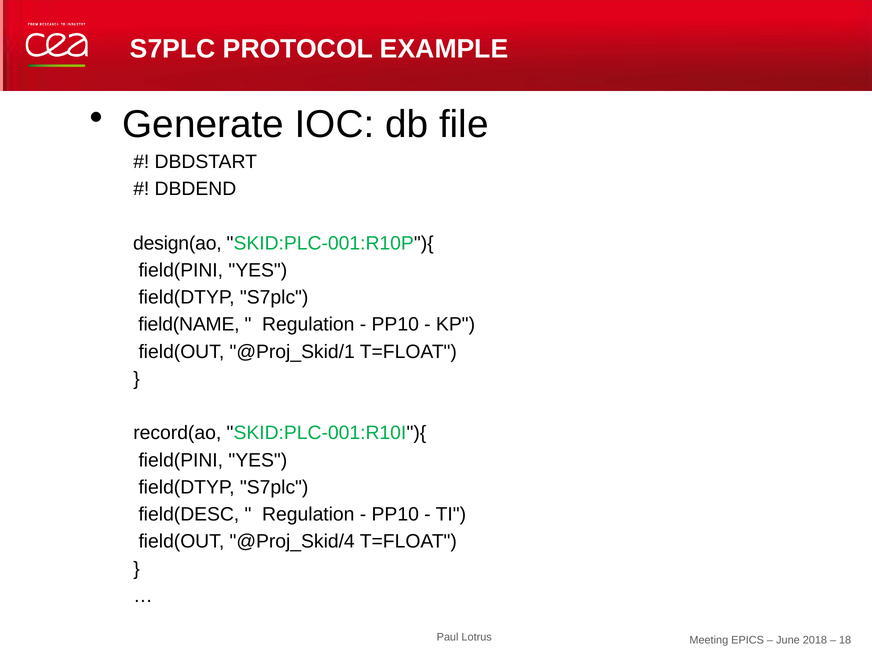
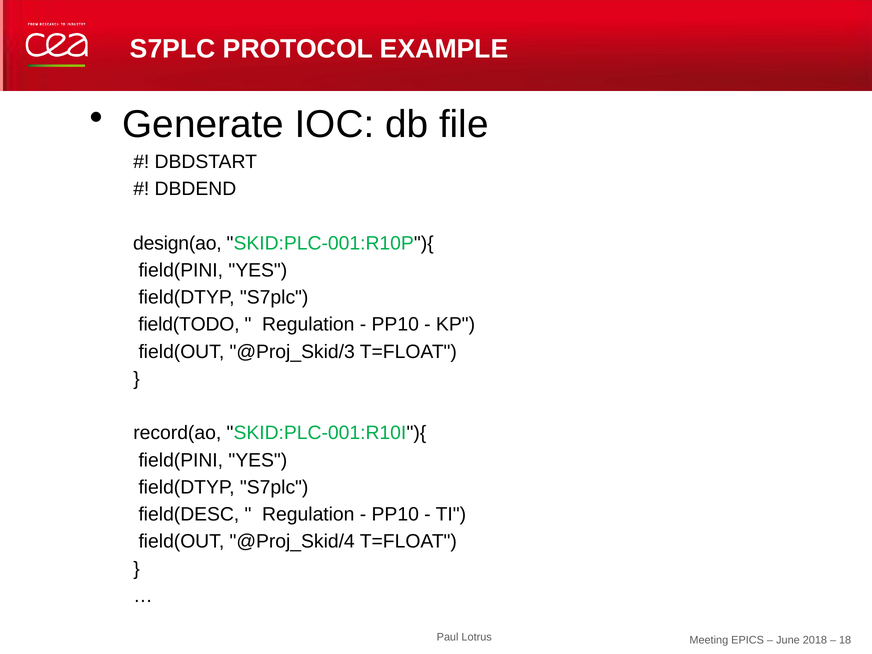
field(NAME: field(NAME -> field(TODO
@Proj_Skid/1: @Proj_Skid/1 -> @Proj_Skid/3
